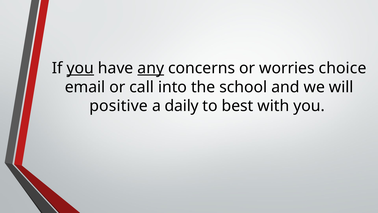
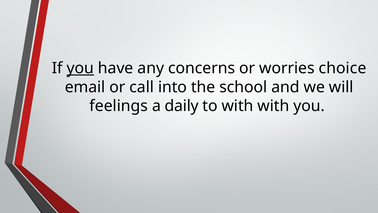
any underline: present -> none
positive: positive -> feelings
to best: best -> with
